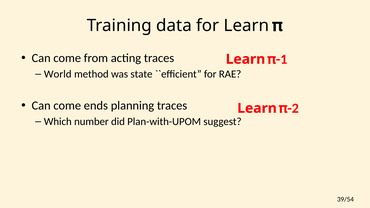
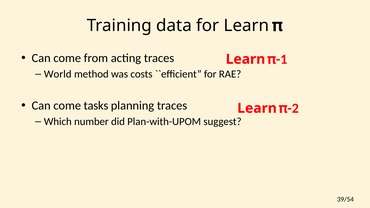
state: state -> costs
ends: ends -> tasks
